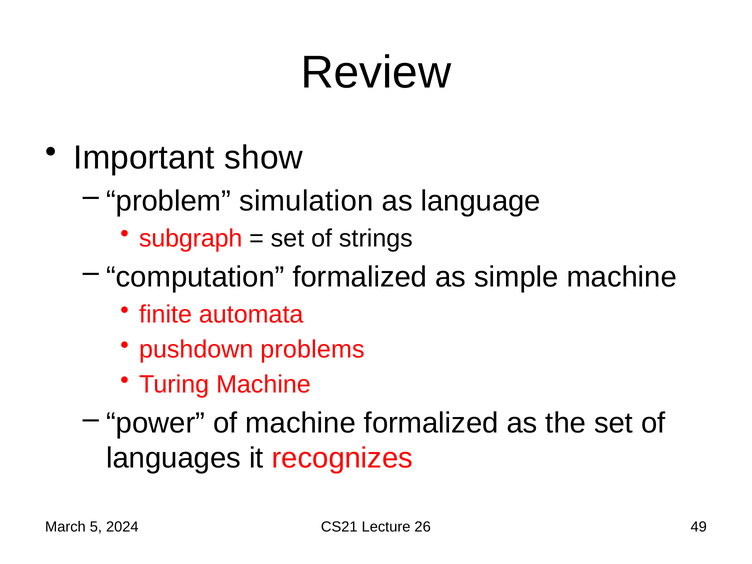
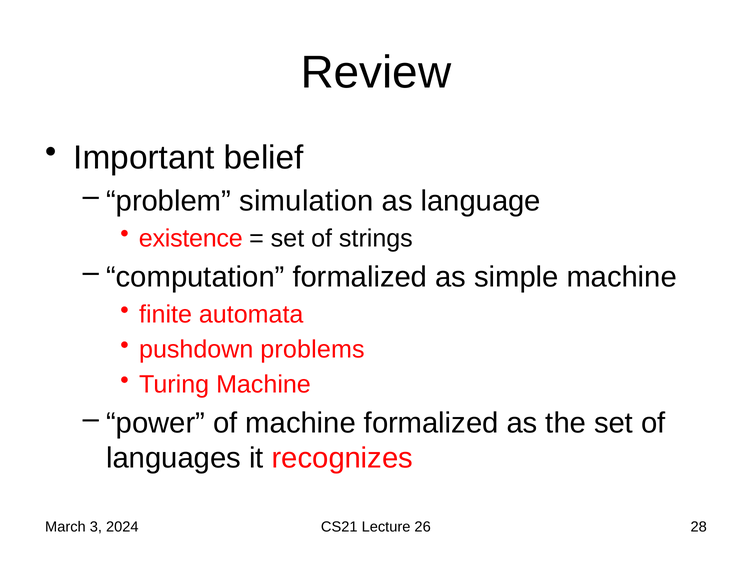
show: show -> belief
subgraph: subgraph -> existence
5: 5 -> 3
49: 49 -> 28
